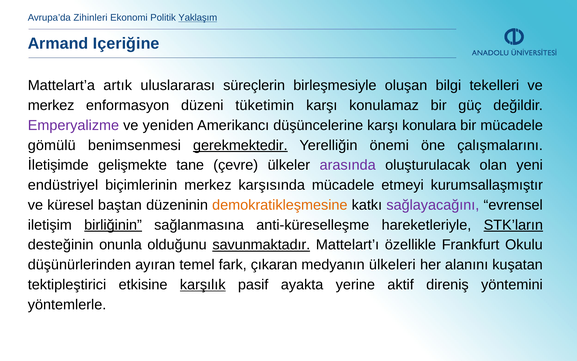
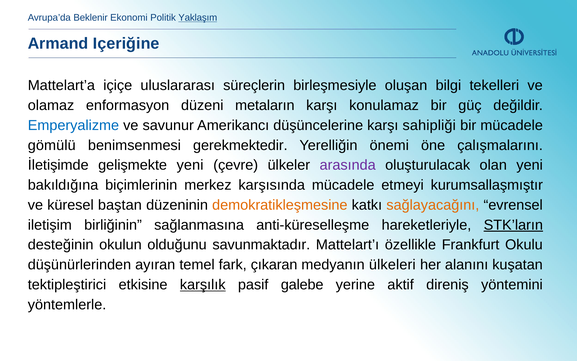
Zihinleri: Zihinleri -> Beklenir
artık: artık -> içiçe
merkez at (51, 105): merkez -> olamaz
tüketimin: tüketimin -> metaların
Emperyalizme colour: purple -> blue
yeniden: yeniden -> savunur
konulara: konulara -> sahipliği
gerekmektedir underline: present -> none
gelişmekte tane: tane -> yeni
endüstriyel: endüstriyel -> bakıldığına
sağlayacağını colour: purple -> orange
birliğinin underline: present -> none
onunla: onunla -> okulun
savunmaktadır underline: present -> none
ayakta: ayakta -> galebe
